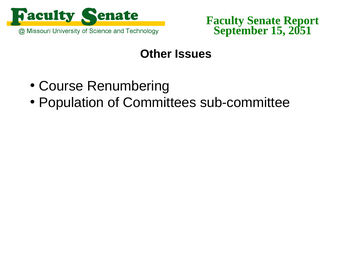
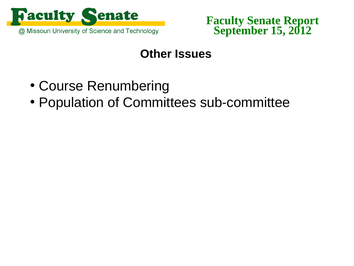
2051: 2051 -> 2012
